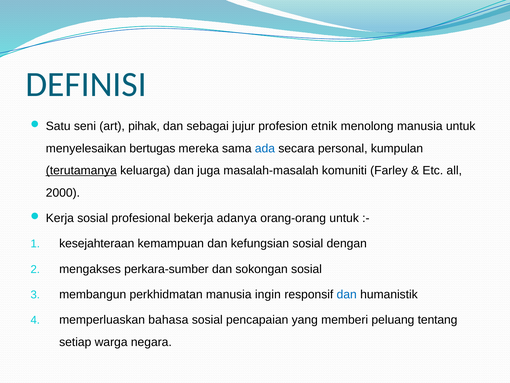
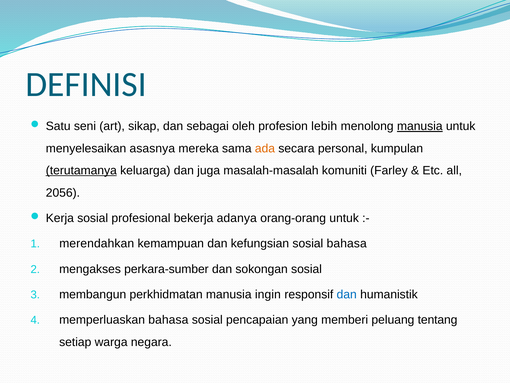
pihak: pihak -> sikap
jujur: jujur -> oleh
etnik: etnik -> lebih
manusia at (420, 126) underline: none -> present
bertugas: bertugas -> asasnya
ada colour: blue -> orange
2000: 2000 -> 2056
kesejahteraan: kesejahteraan -> merendahkan
sosial dengan: dengan -> bahasa
